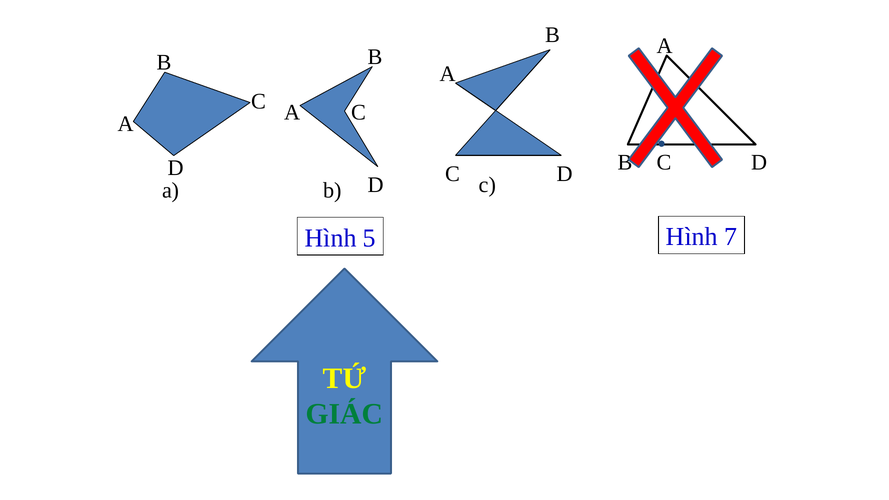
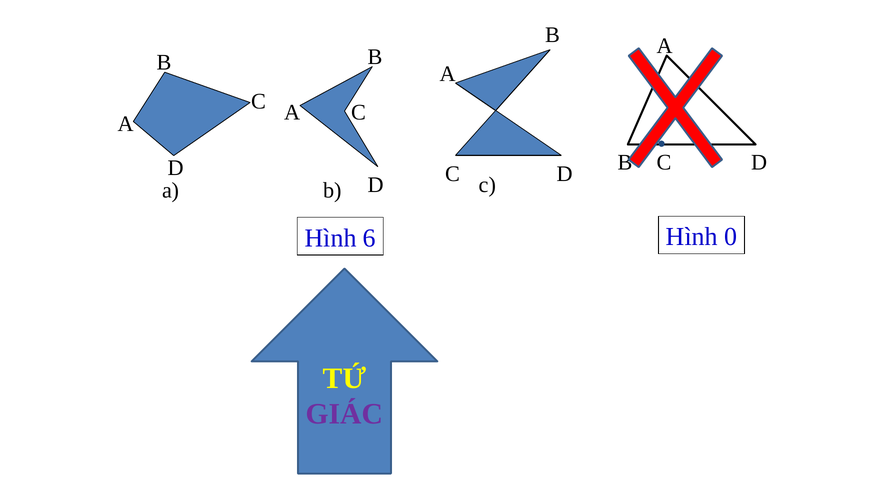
7: 7 -> 0
5: 5 -> 6
GIÁC colour: green -> purple
